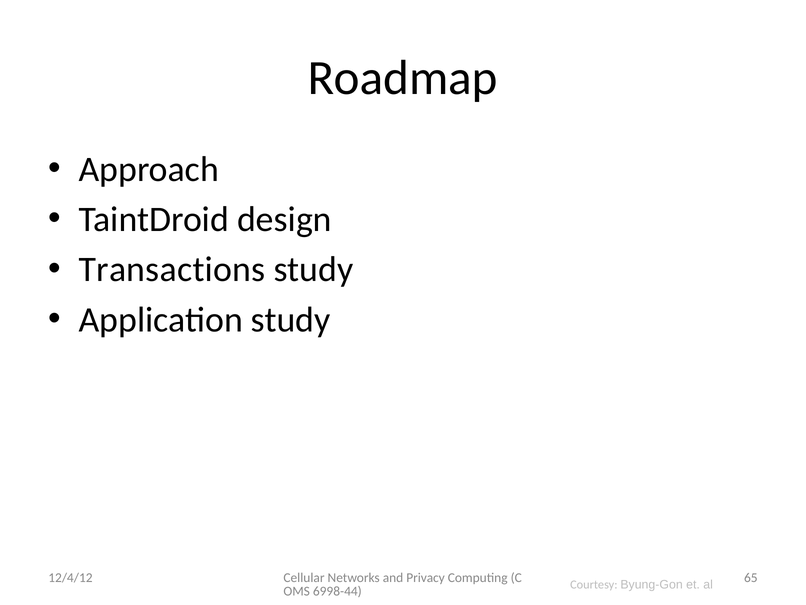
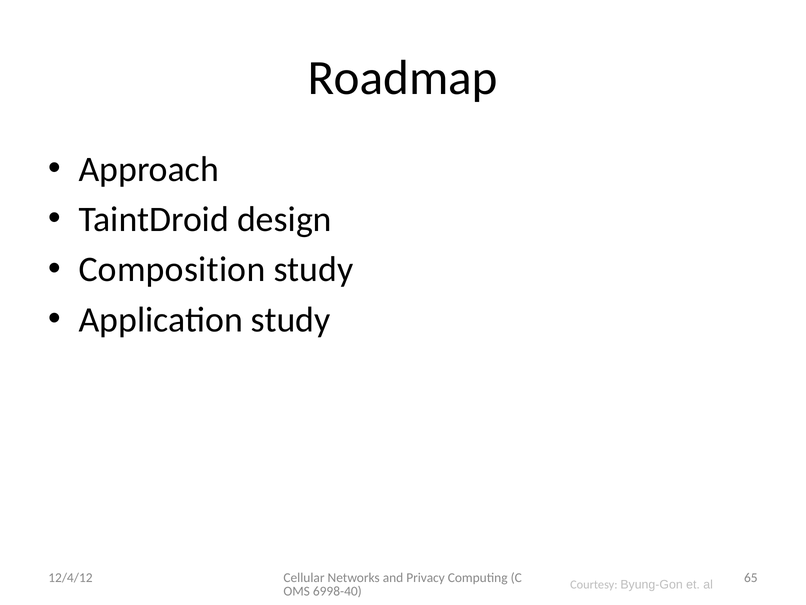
Transactions: Transactions -> Composition
6998-44: 6998-44 -> 6998-40
